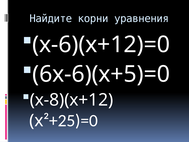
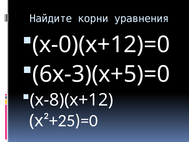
х-6)(х+12)=0: х-6)(х+12)=0 -> х-0)(х+12)=0
6х-6)(х+5)=0: 6х-6)(х+5)=0 -> 6х-3)(х+5)=0
